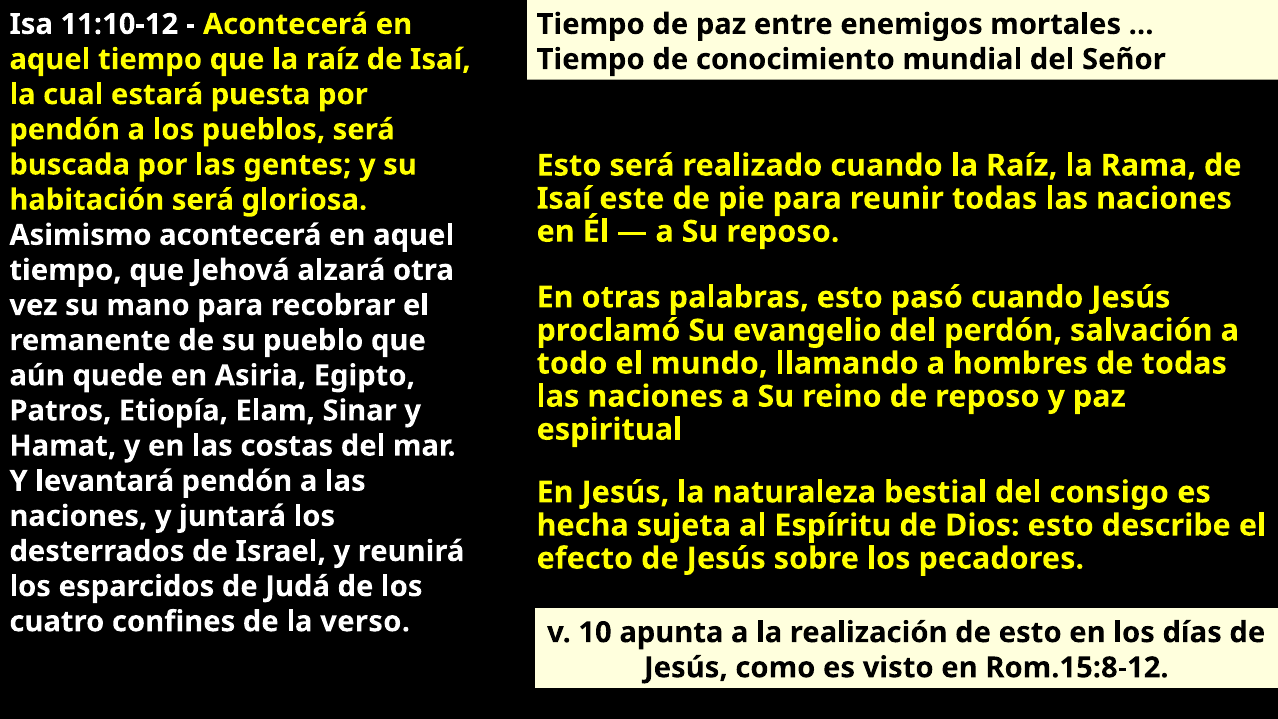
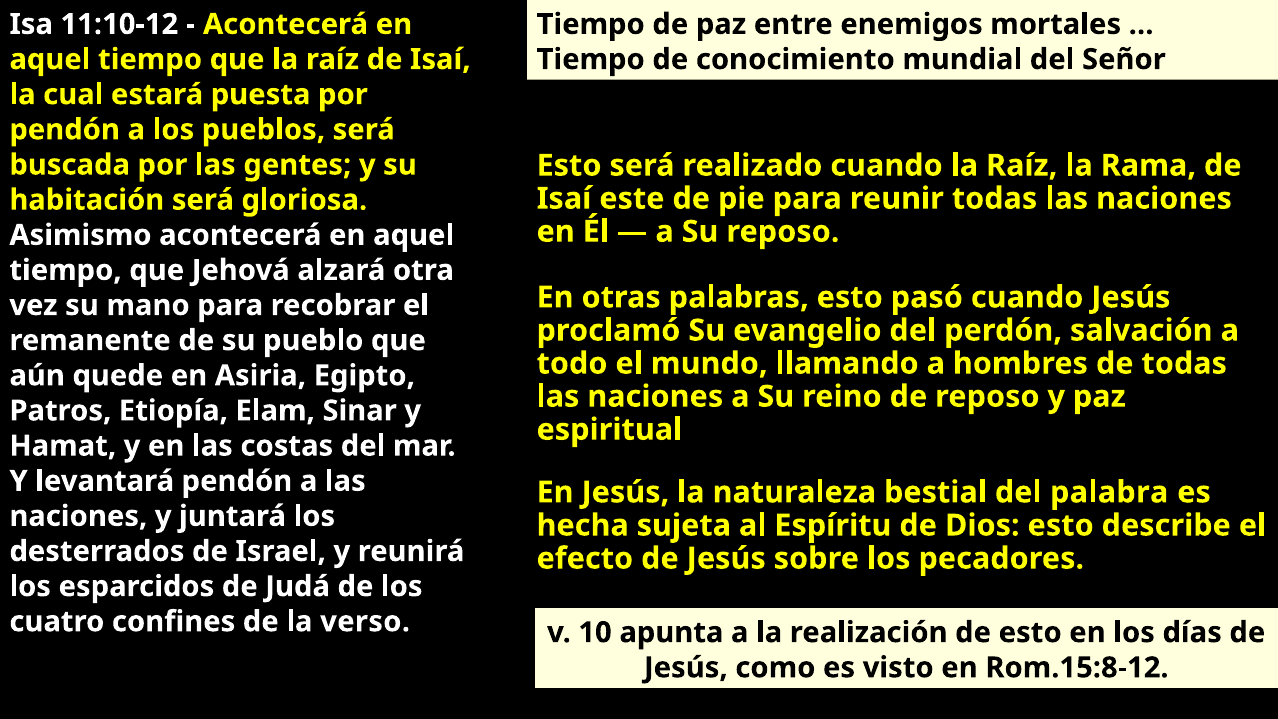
consigo: consigo -> palabra
